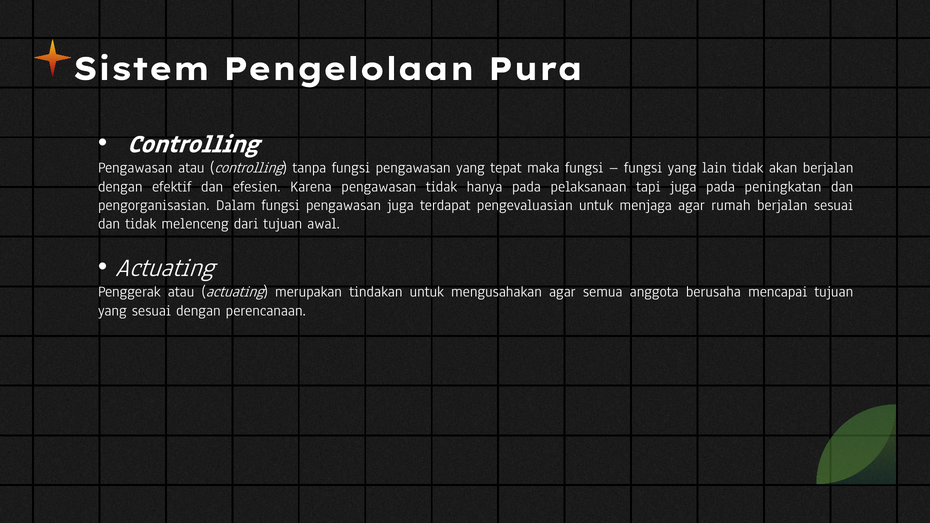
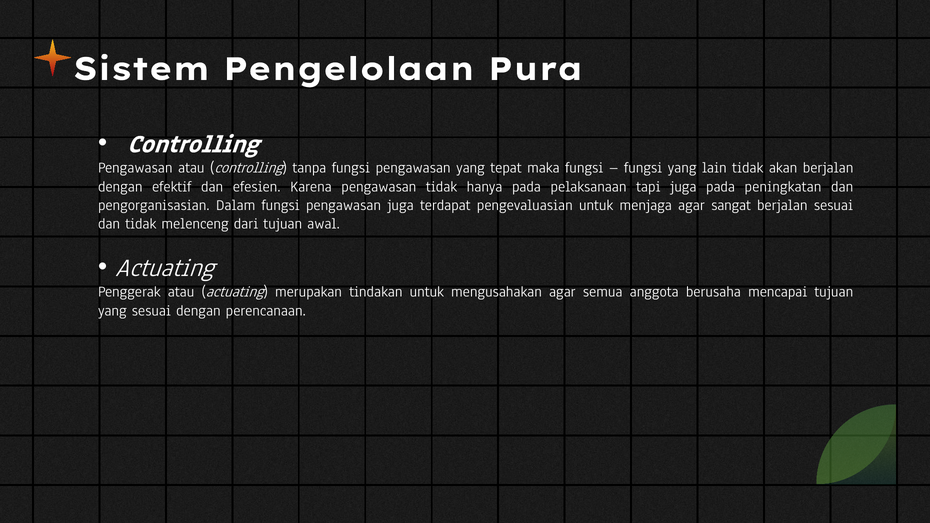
rumah: rumah -> sangat
